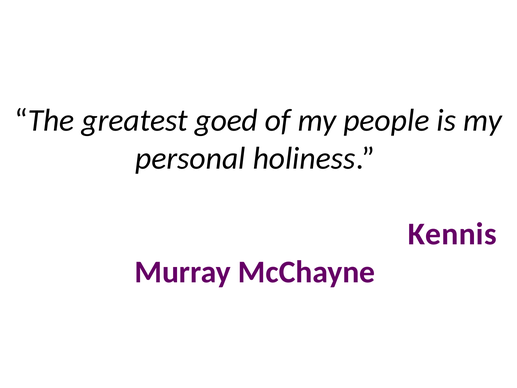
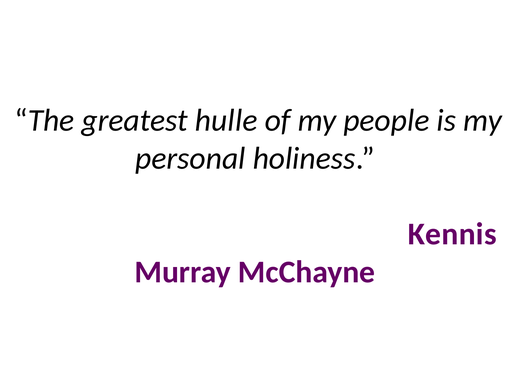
goed: goed -> hulle
